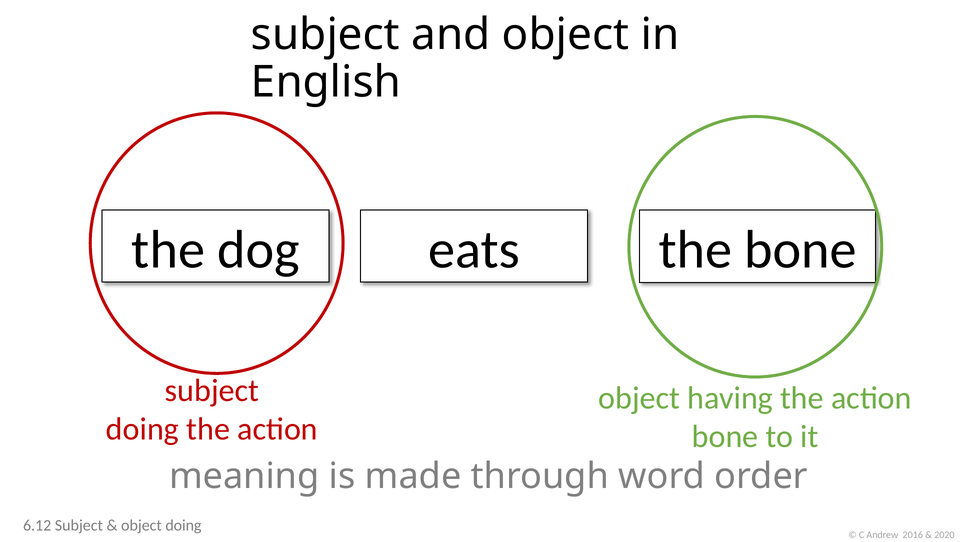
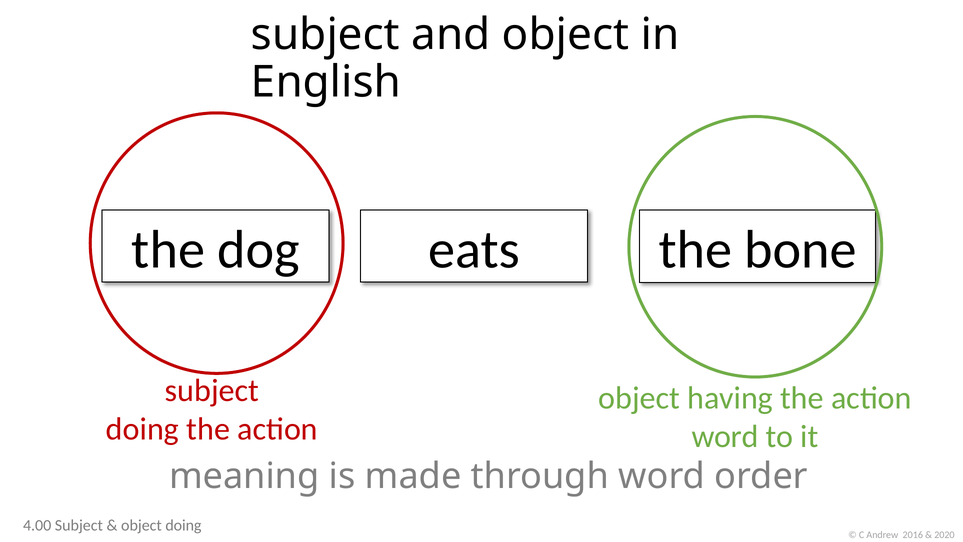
bone at (725, 436): bone -> word
6.12: 6.12 -> 4.00
